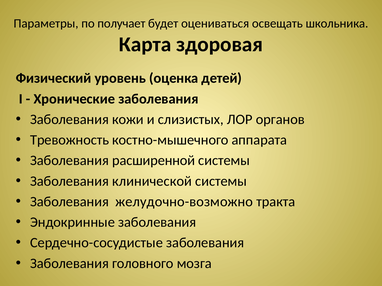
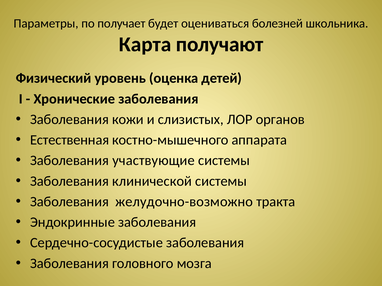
освещать: освещать -> болезней
здоровая: здоровая -> получают
Тревожность: Тревожность -> Естественная
расширенной: расширенной -> участвующие
